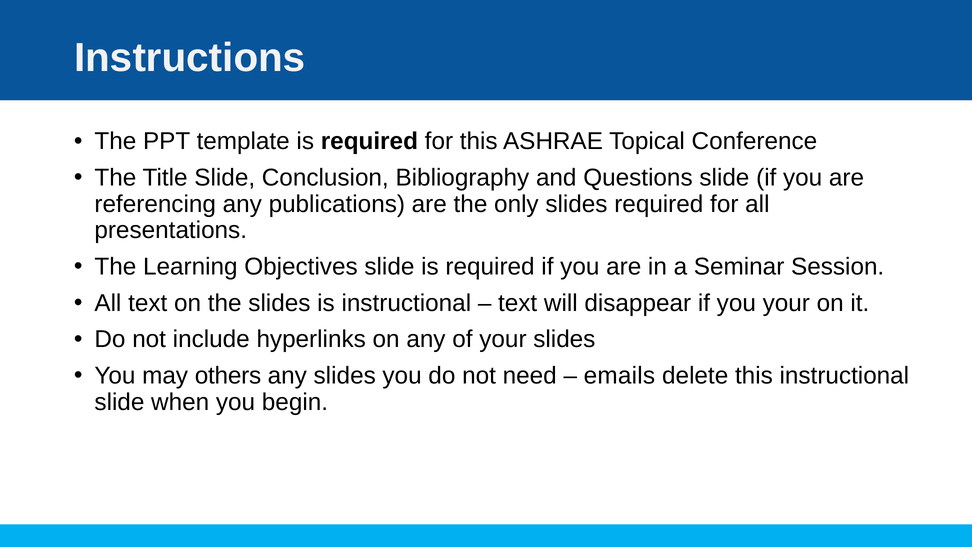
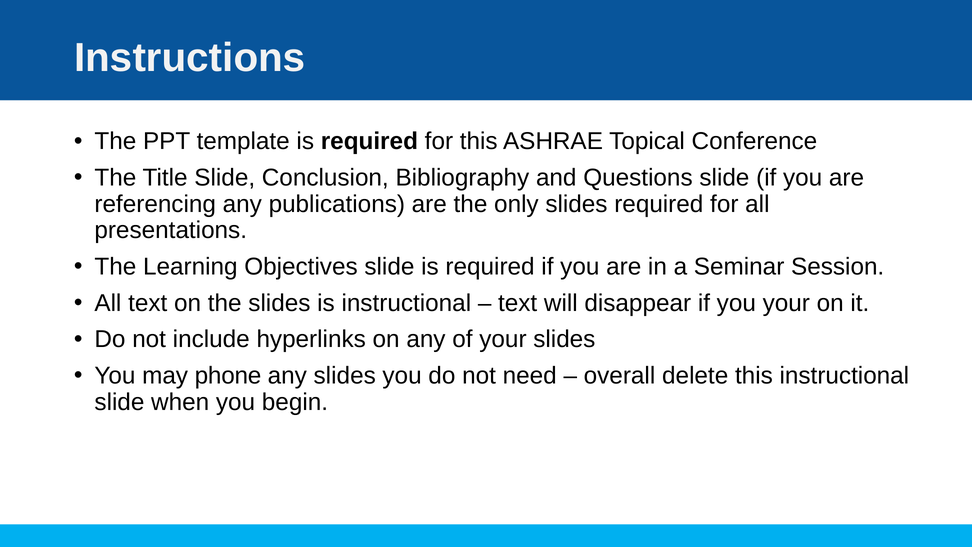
others: others -> phone
emails: emails -> overall
